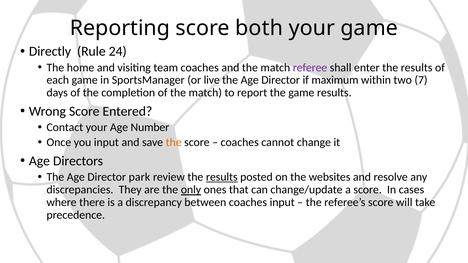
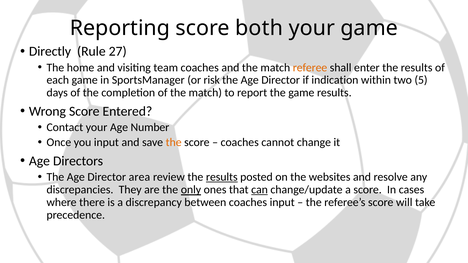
24: 24 -> 27
referee colour: purple -> orange
live: live -> risk
maximum: maximum -> indication
7: 7 -> 5
park: park -> area
can underline: none -> present
